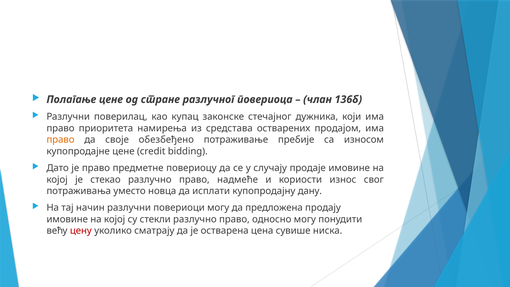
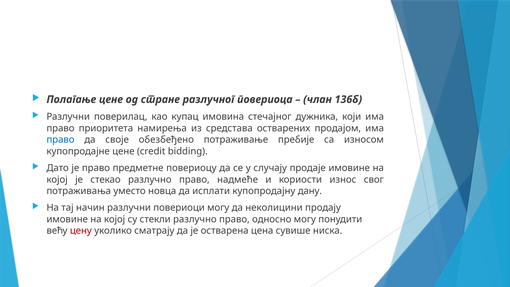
законске: законске -> имовина
право at (60, 140) colour: orange -> blue
предложена: предложена -> неколицини
